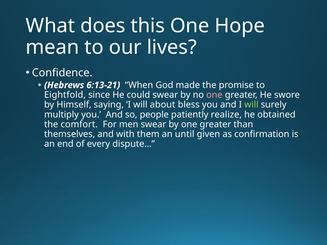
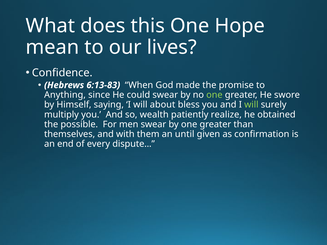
6:13-21: 6:13-21 -> 6:13-83
Eightfold: Eightfold -> Anything
one at (214, 95) colour: pink -> light green
people: people -> wealth
comfort: comfort -> possible
